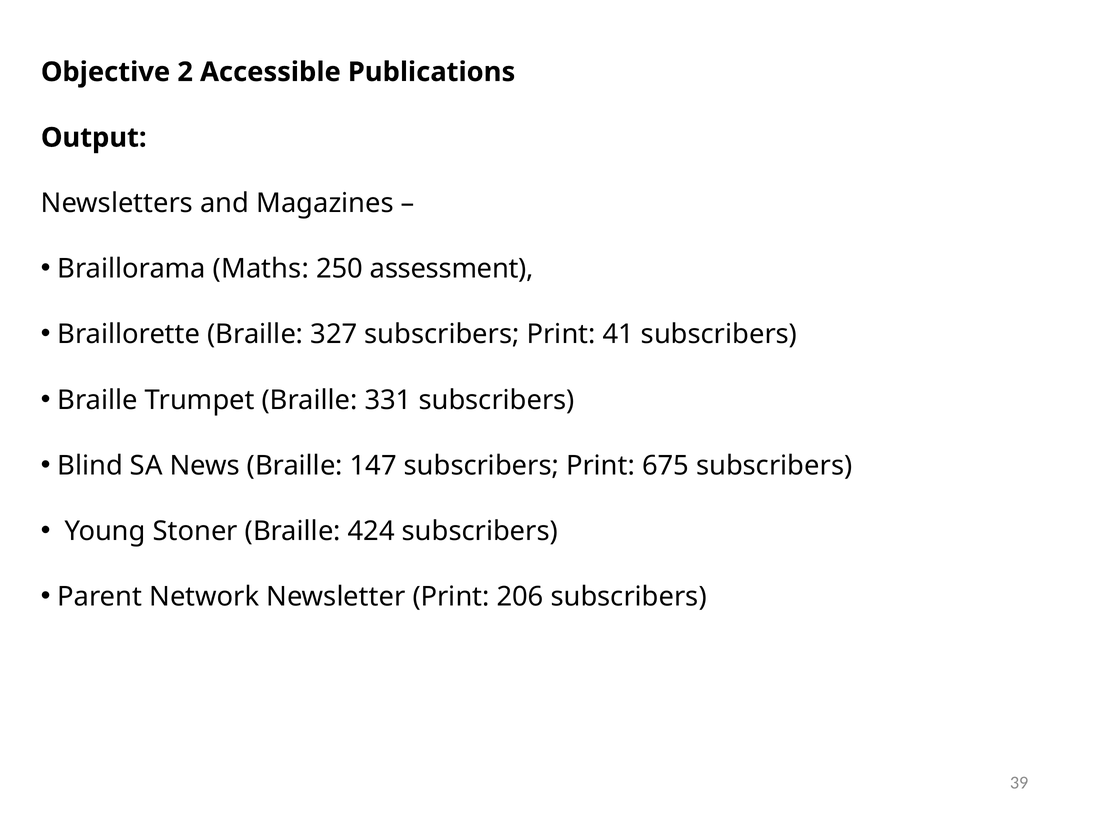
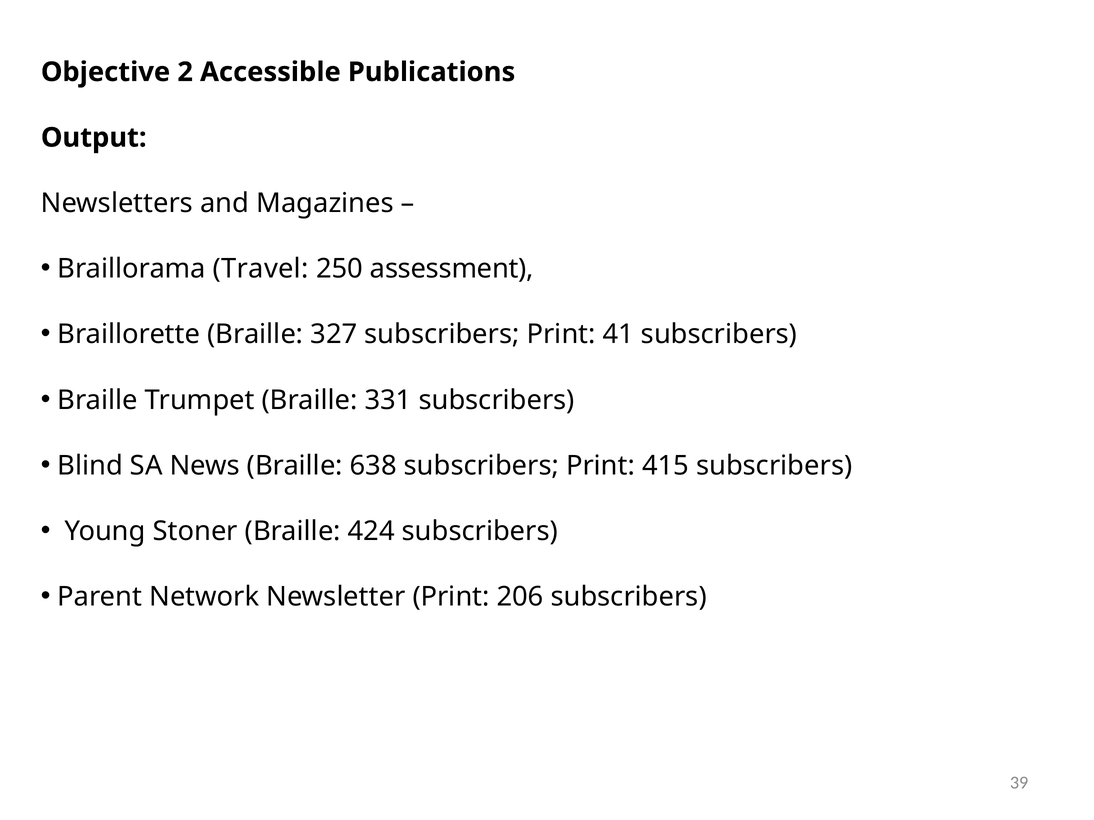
Maths: Maths -> Travel
147: 147 -> 638
675: 675 -> 415
